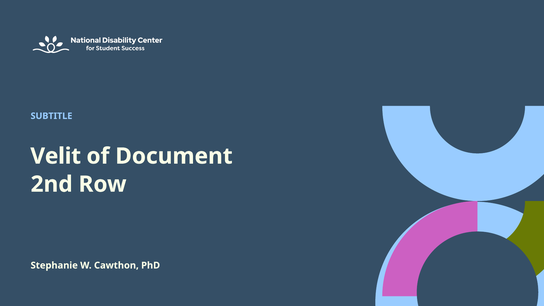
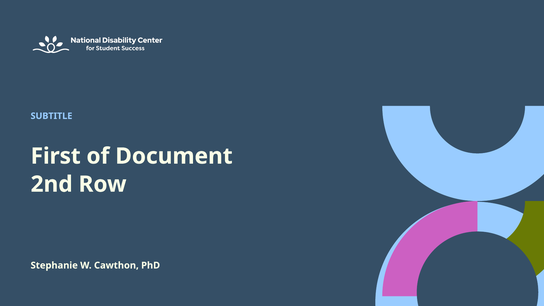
Velit: Velit -> First
